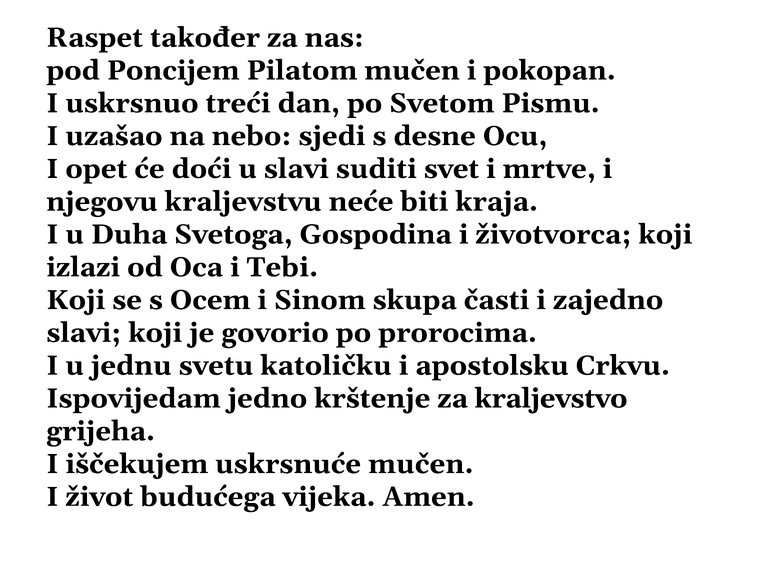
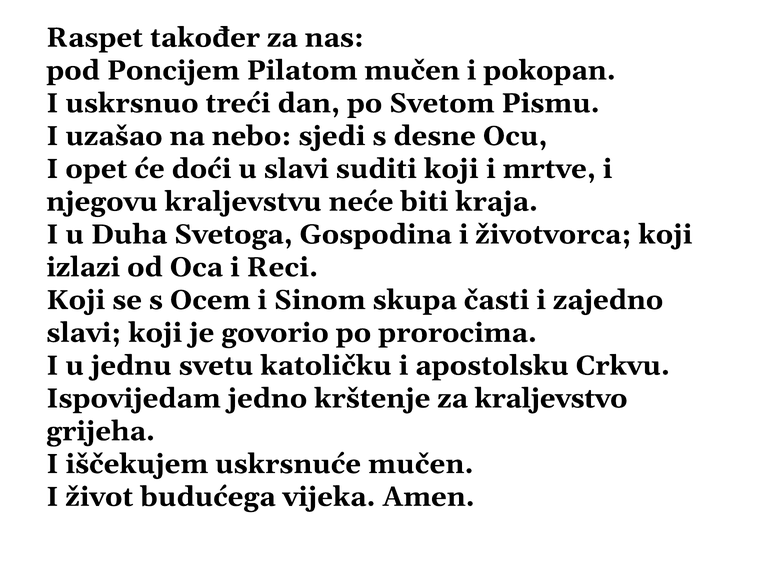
suditi svet: svet -> koji
Tebi: Tebi -> Reci
